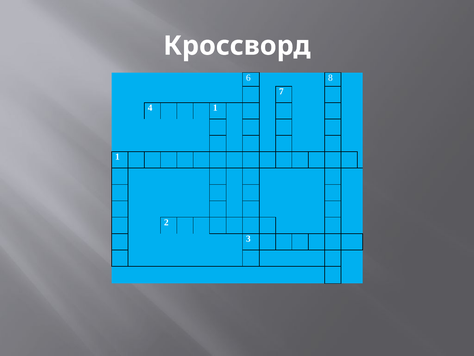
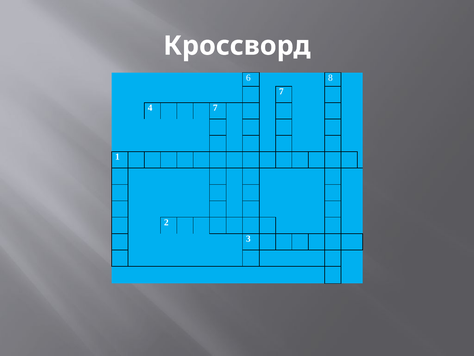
4 1: 1 -> 7
